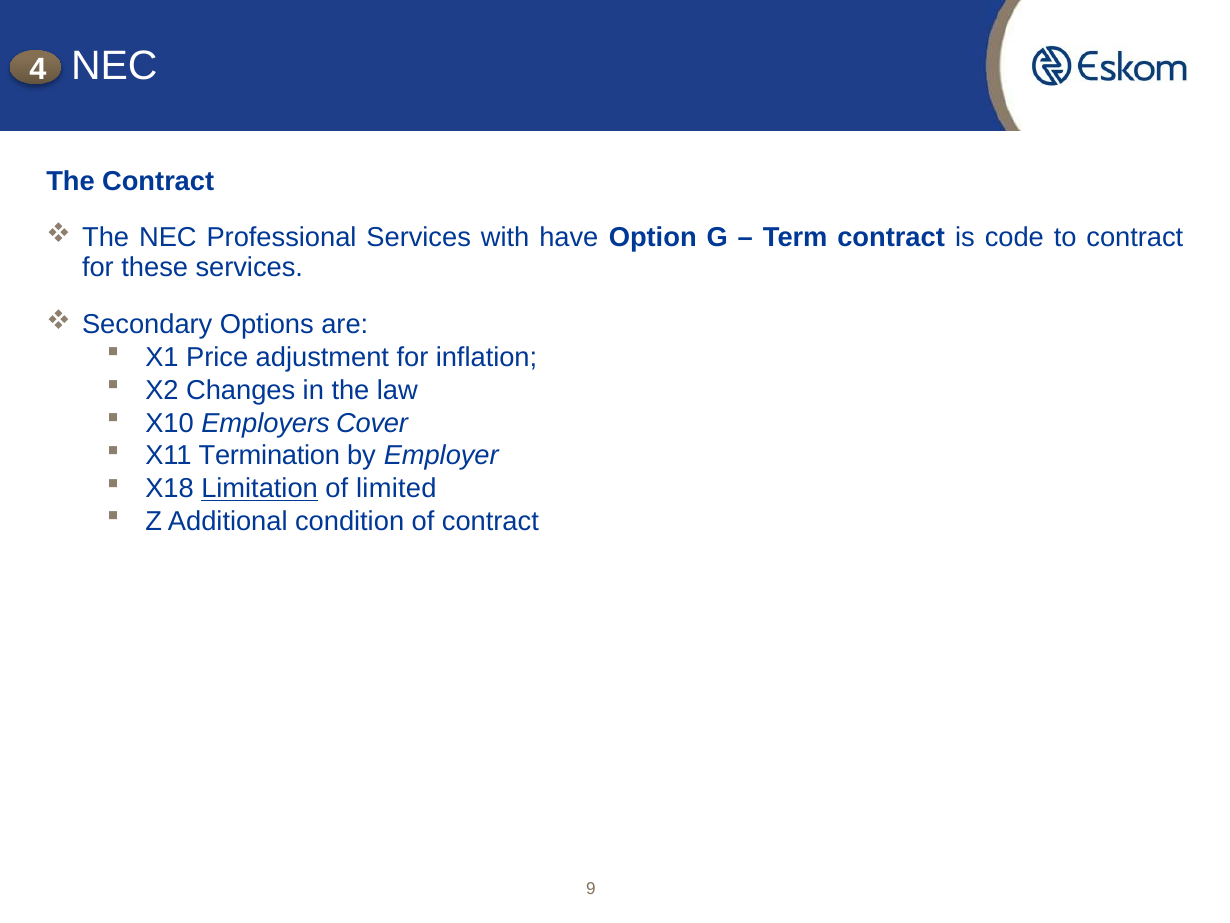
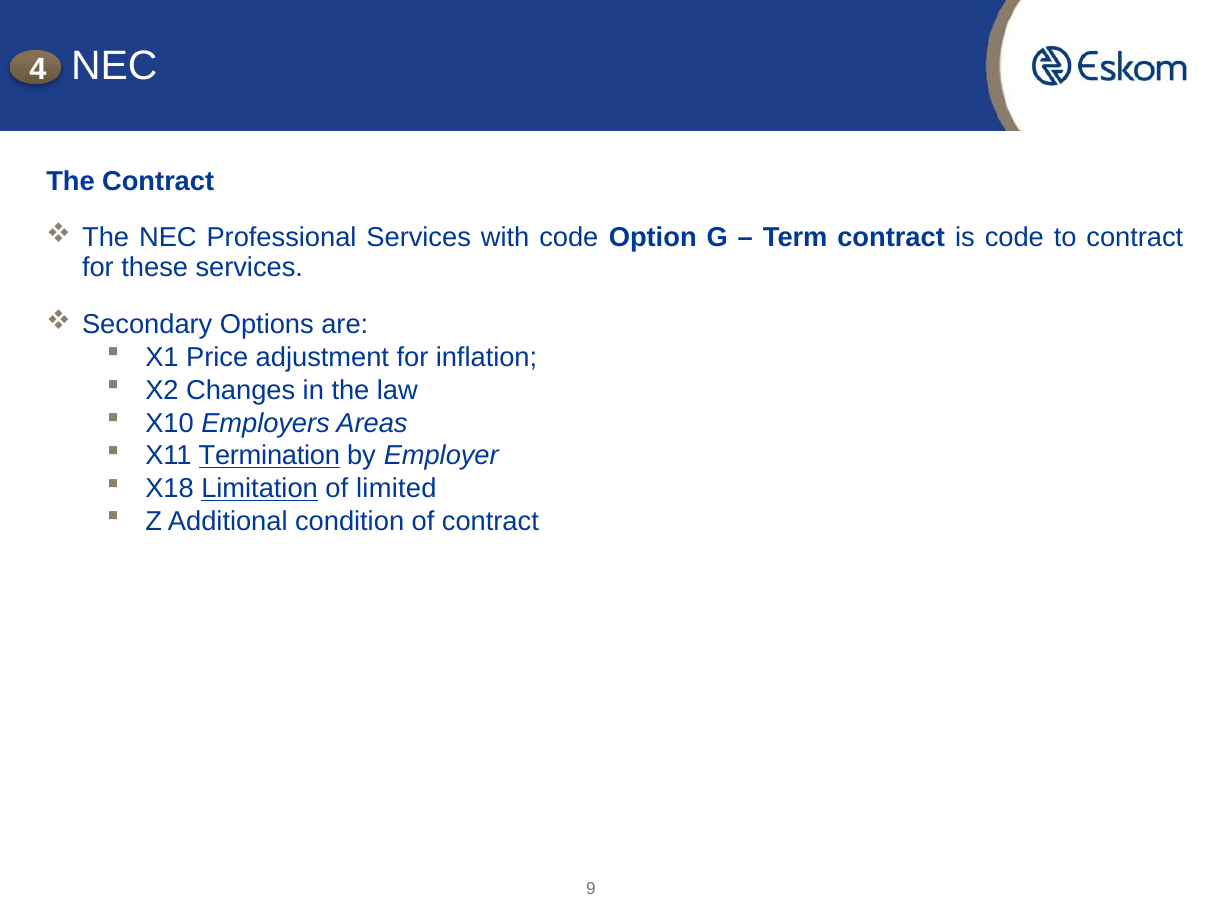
with have: have -> code
Cover: Cover -> Areas
Termination underline: none -> present
